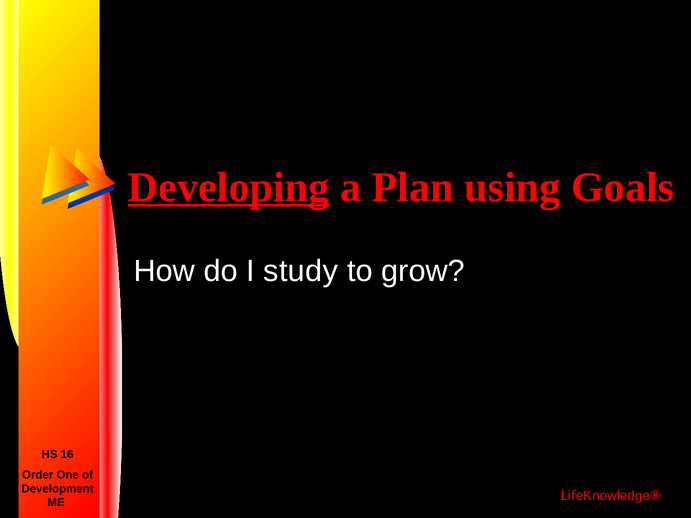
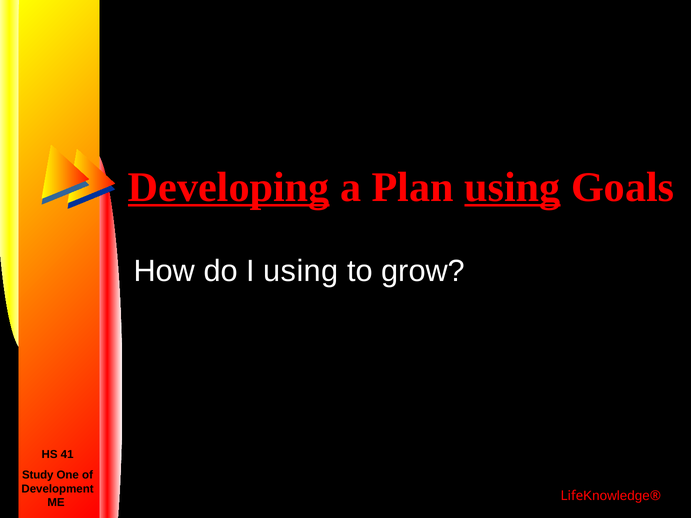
using at (512, 187) underline: none -> present
I study: study -> using
16: 16 -> 41
Order: Order -> Study
